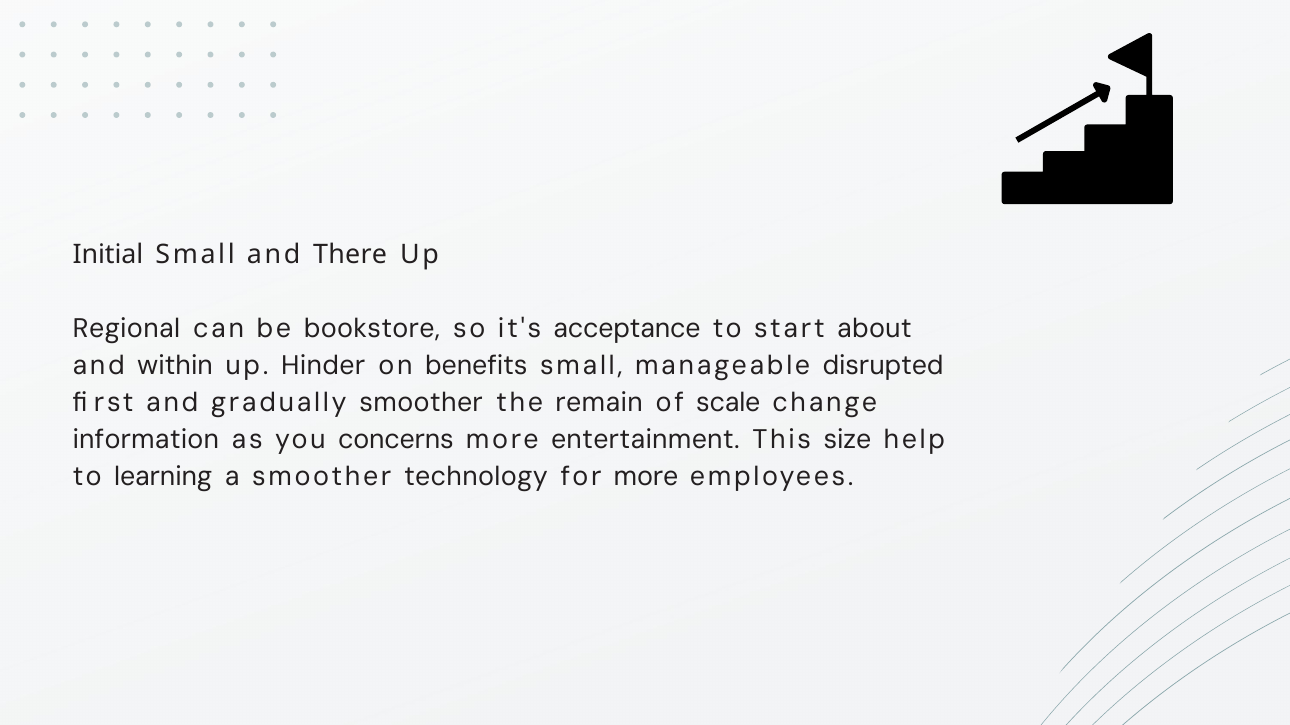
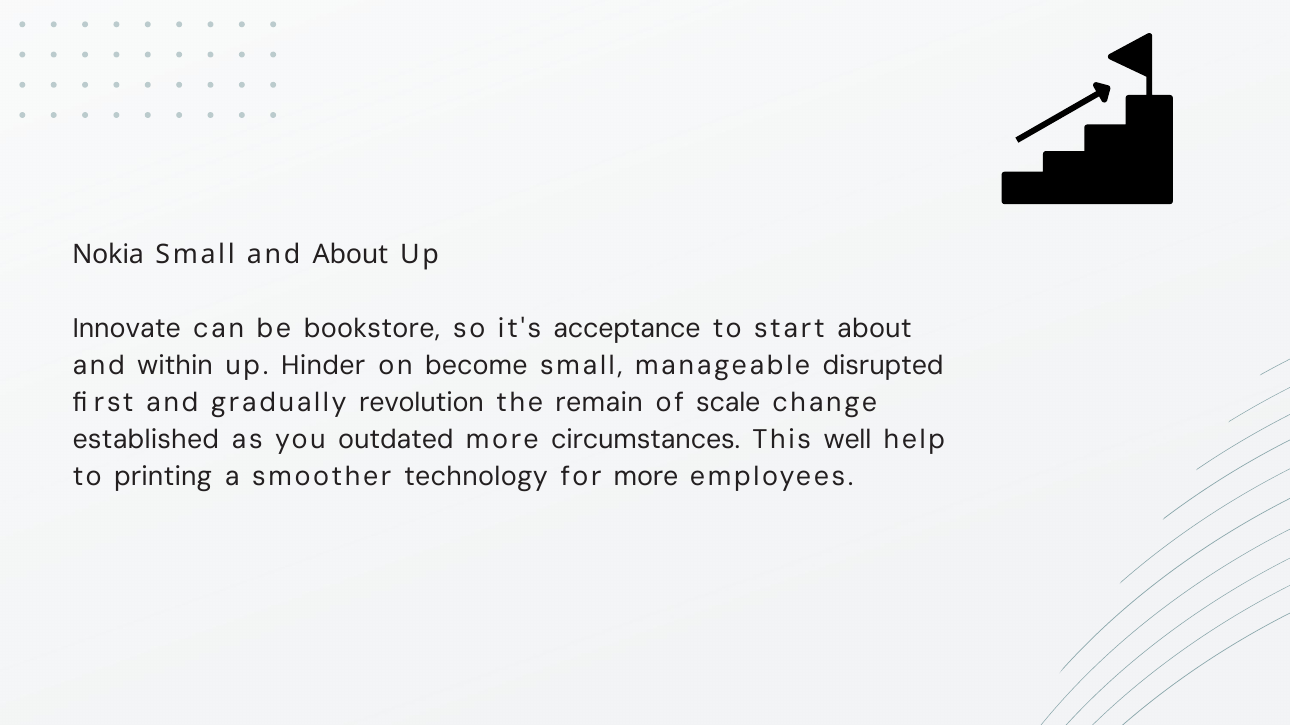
Initial: Initial -> Nokia
and There: There -> About
Regional: Regional -> Innovate
benefits: benefits -> become
gradually smoother: smoother -> revolution
information: information -> established
concerns: concerns -> outdated
entertainment: entertainment -> circumstances
size: size -> well
learning: learning -> printing
